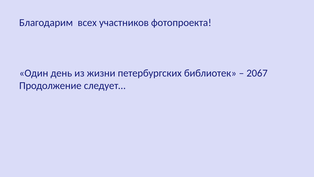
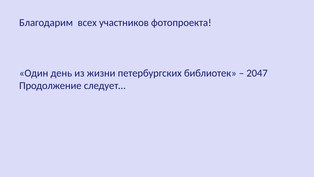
2067: 2067 -> 2047
